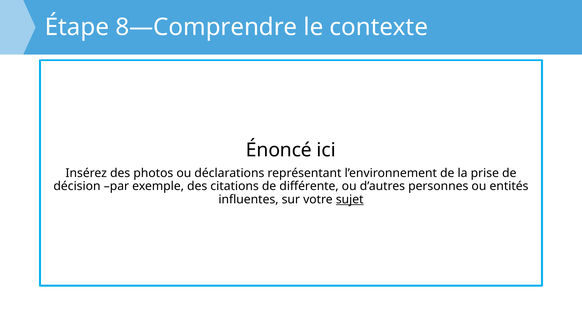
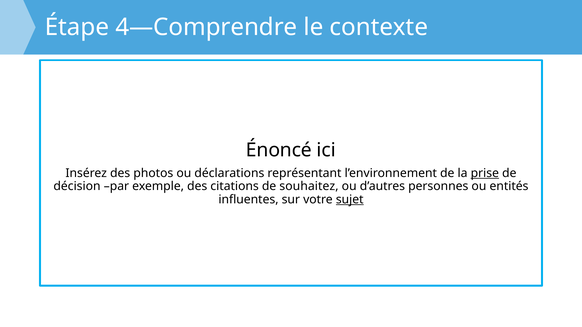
8—Comprendre: 8—Comprendre -> 4—Comprendre
prise underline: none -> present
différente: différente -> souhaitez
